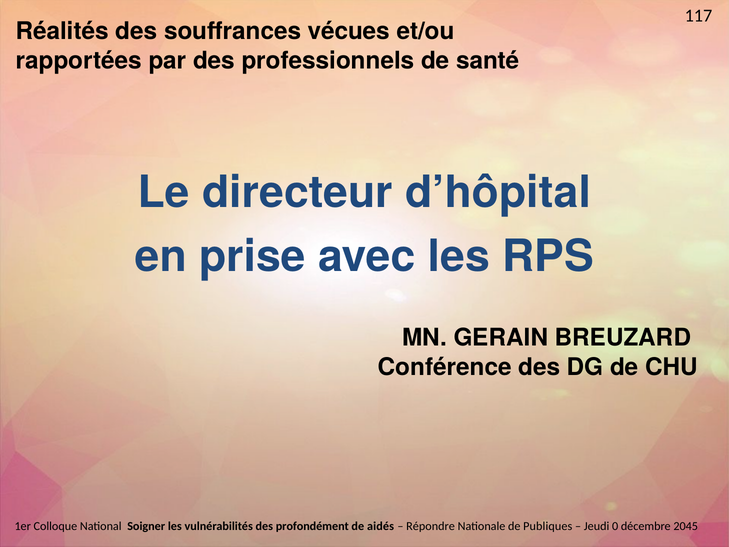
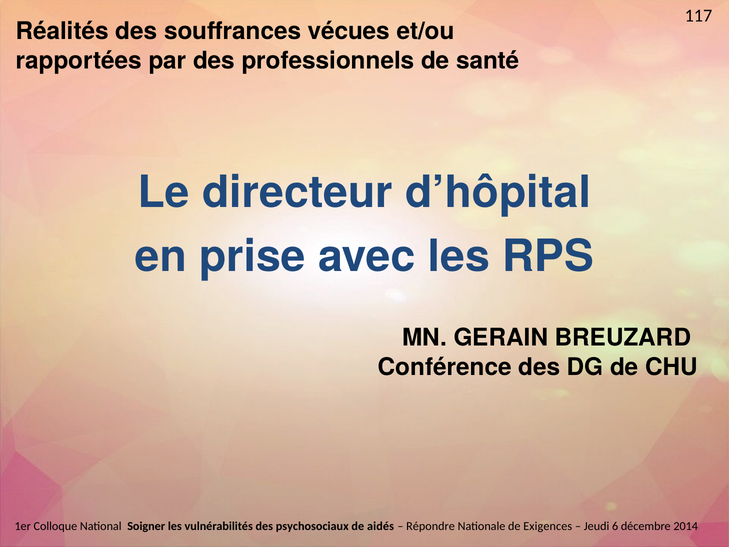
profondément: profondément -> psychosociaux
Publiques: Publiques -> Exigences
0: 0 -> 6
2045: 2045 -> 2014
